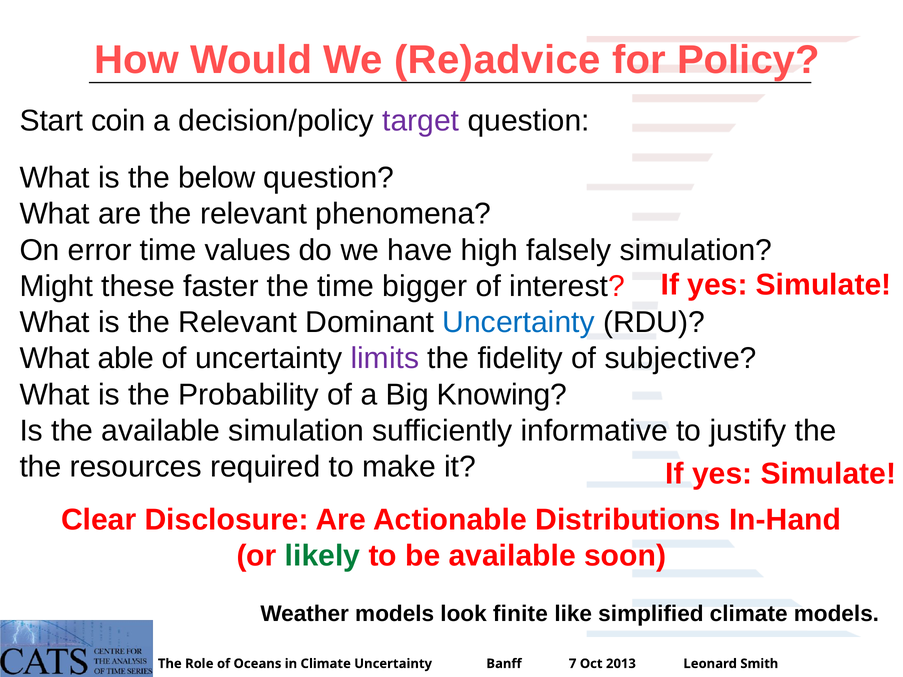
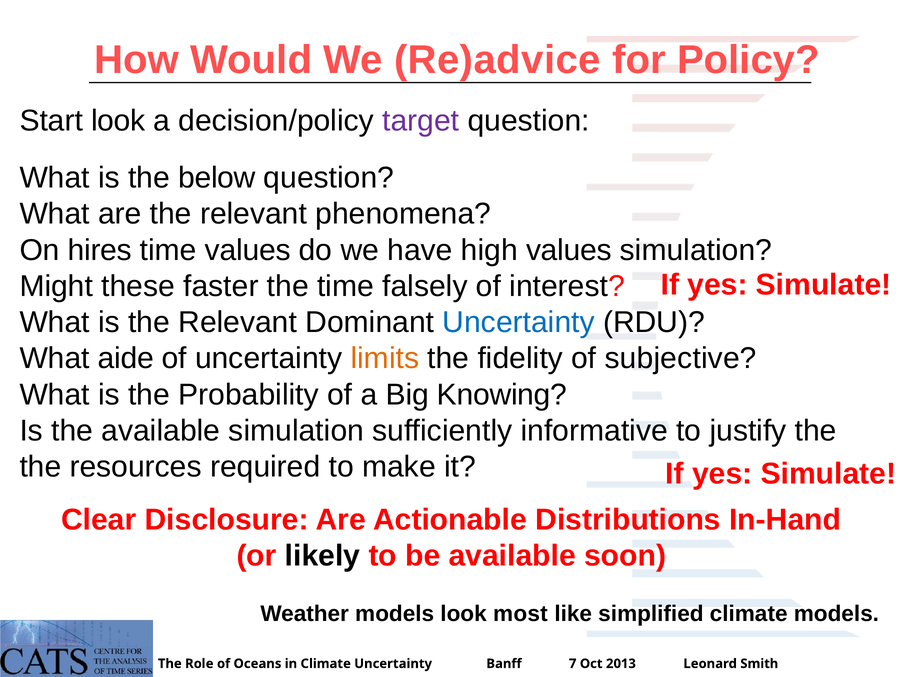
Start coin: coin -> look
error: error -> hires
high falsely: falsely -> values
bigger: bigger -> falsely
able: able -> aide
limits colour: purple -> orange
likely colour: green -> black
finite: finite -> most
